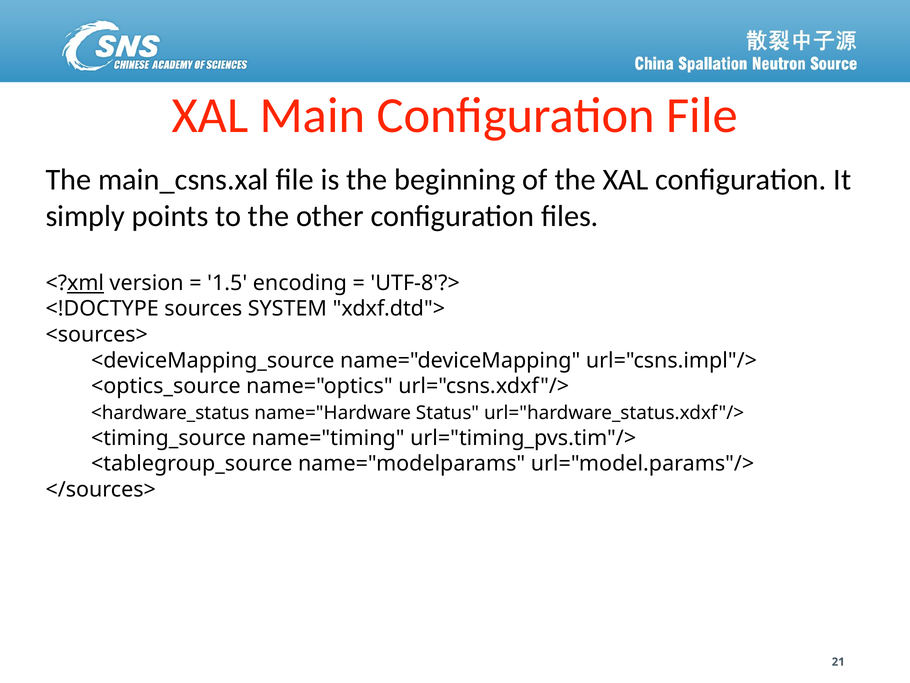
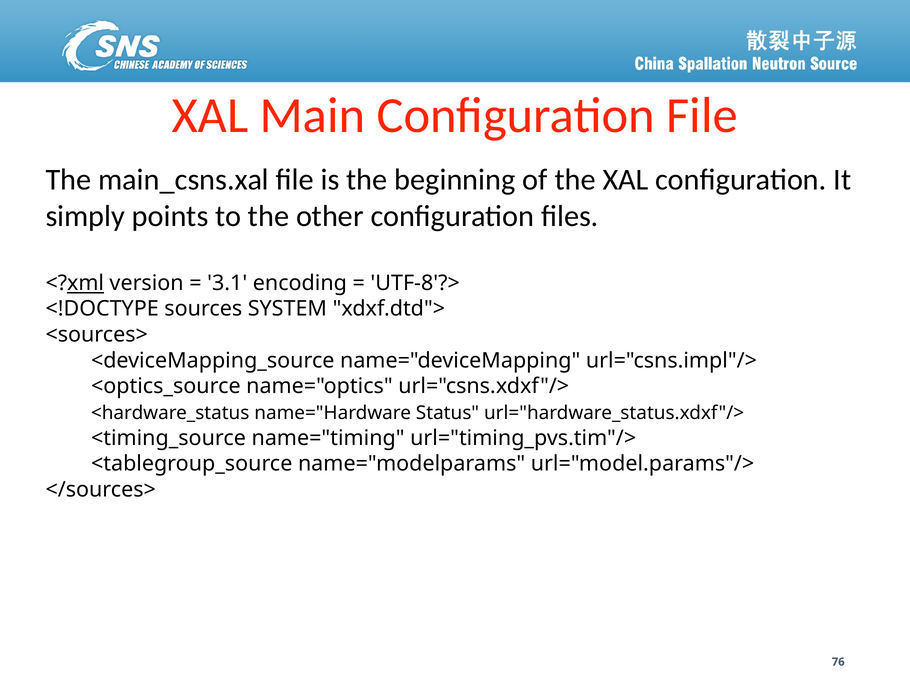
1.5: 1.5 -> 3.1
21: 21 -> 76
